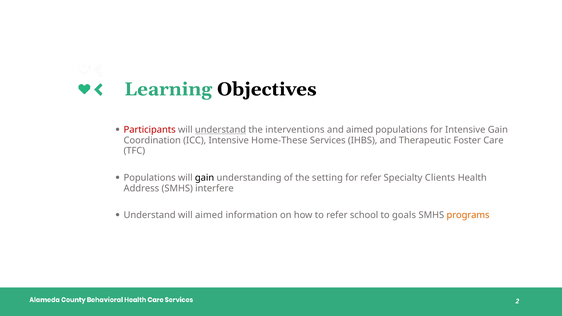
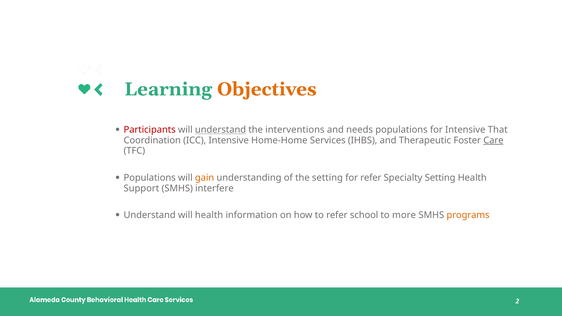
Objectives colour: black -> orange
and aimed: aimed -> needs
Intensive Gain: Gain -> That
Home-These: Home-These -> Home-Home
Care underline: none -> present
gain at (205, 178) colour: black -> orange
Specialty Clients: Clients -> Setting
Address: Address -> Support
will aimed: aimed -> health
goals: goals -> more
